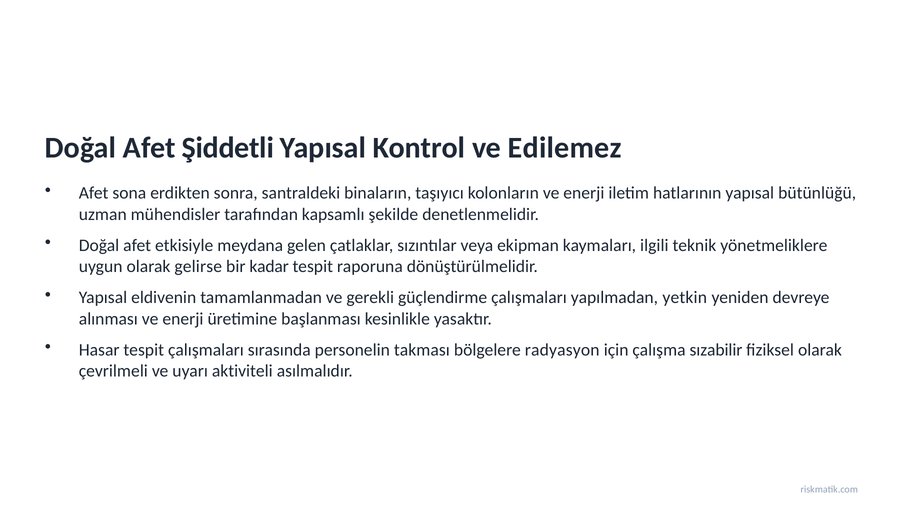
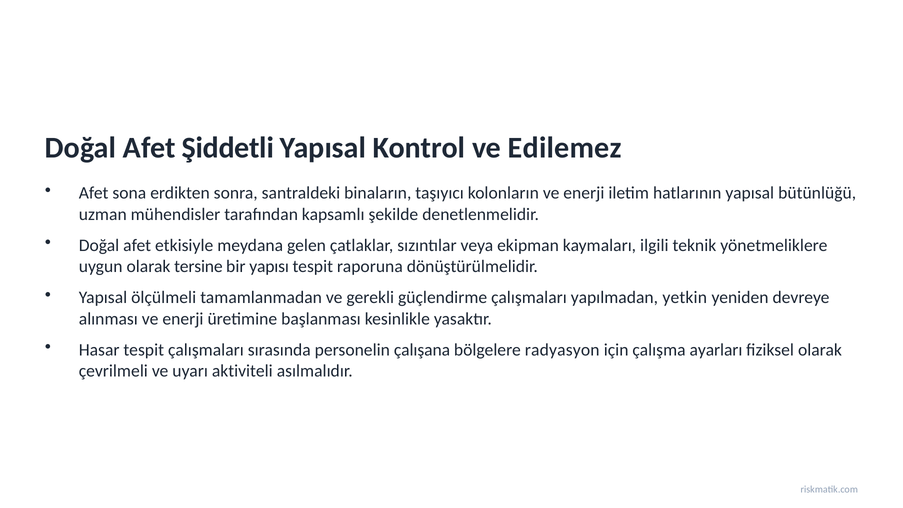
gelirse: gelirse -> tersine
kadar: kadar -> yapısı
eldivenin: eldivenin -> ölçülmeli
takması: takması -> çalışana
sızabilir: sızabilir -> ayarları
